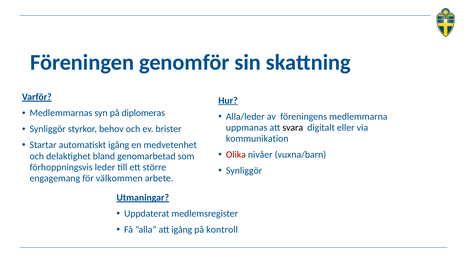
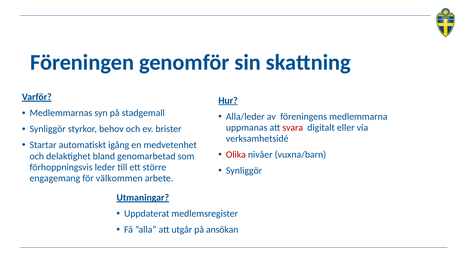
diplomeras: diplomeras -> stadgemall
svara colour: black -> red
kommunikation: kommunikation -> verksamhetsidé
att igång: igång -> utgår
kontroll: kontroll -> ansökan
